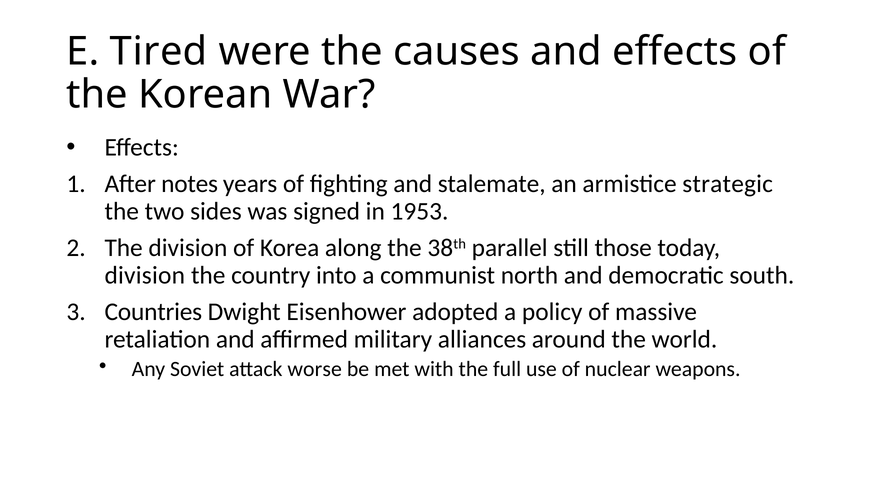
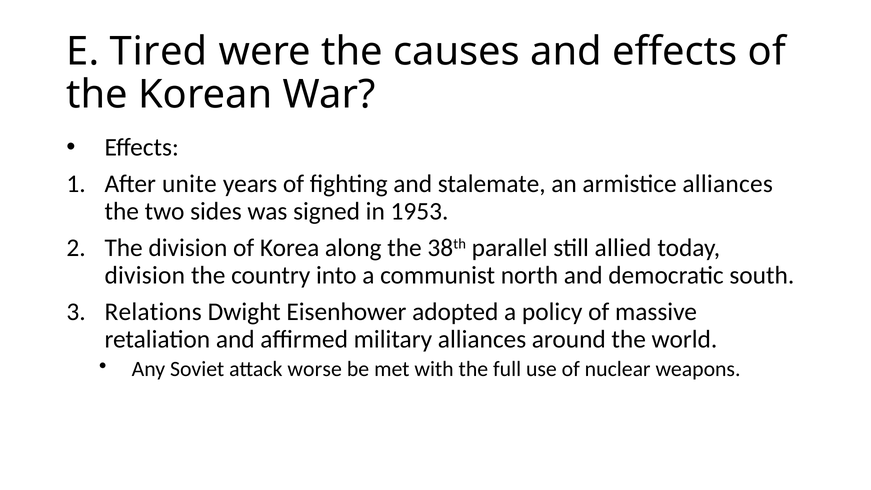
notes: notes -> unite
armistice strategic: strategic -> alliances
those: those -> allied
Countries: Countries -> Relations
